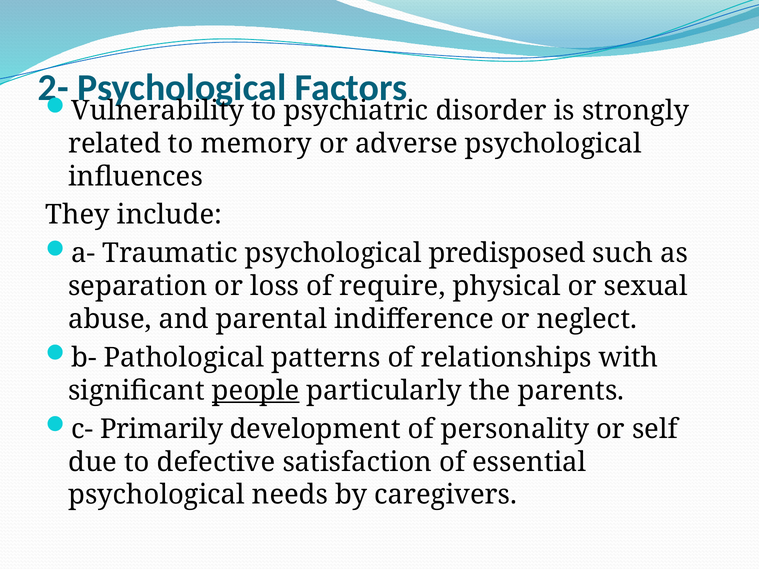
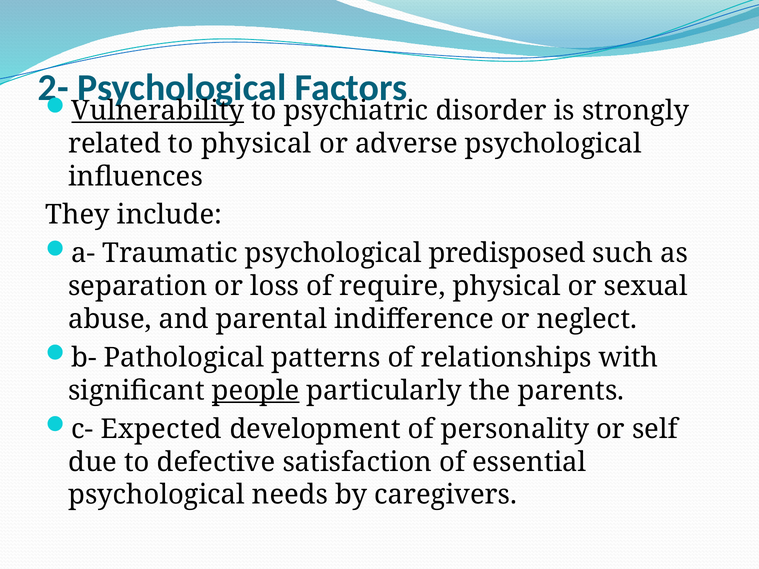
Vulnerability underline: none -> present
to memory: memory -> physical
Primarily: Primarily -> Expected
